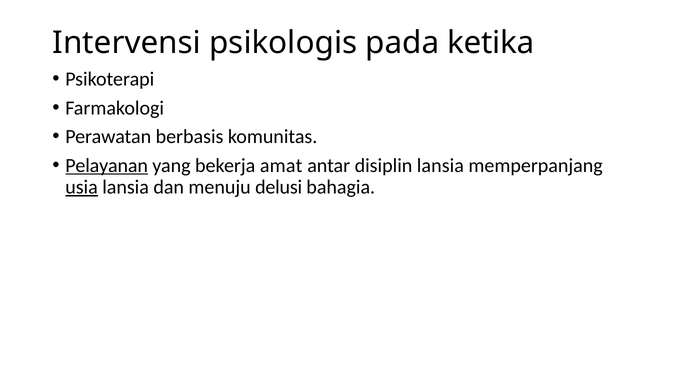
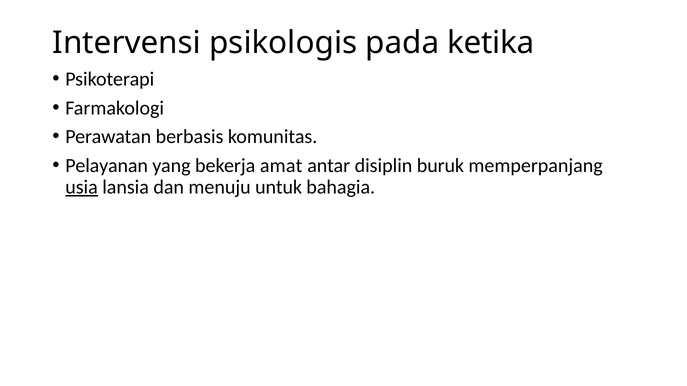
Pelayanan underline: present -> none
disiplin lansia: lansia -> buruk
delusi: delusi -> untuk
